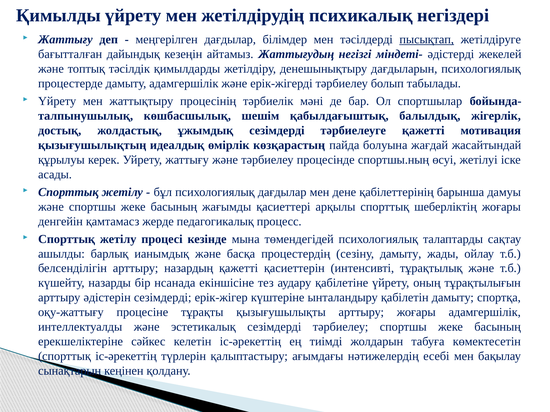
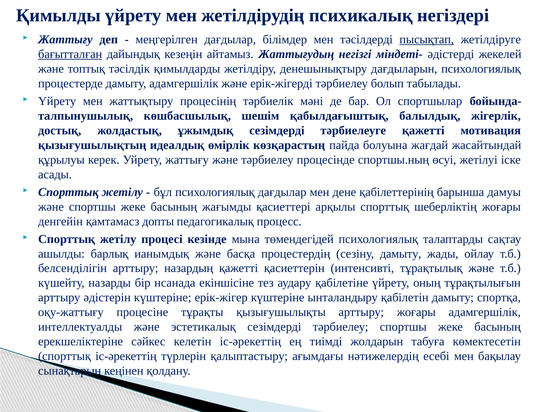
бағытталған underline: none -> present
жерде: жерде -> допты
әдістерін сезімдерді: сезімдерді -> күштеріне
